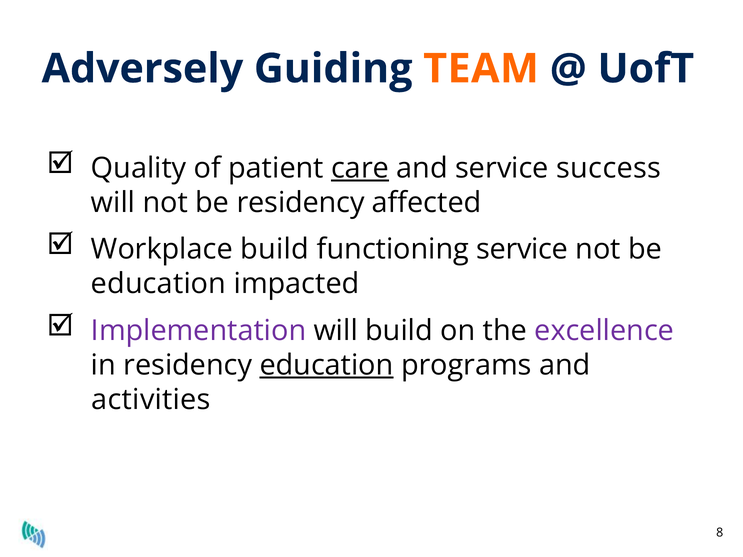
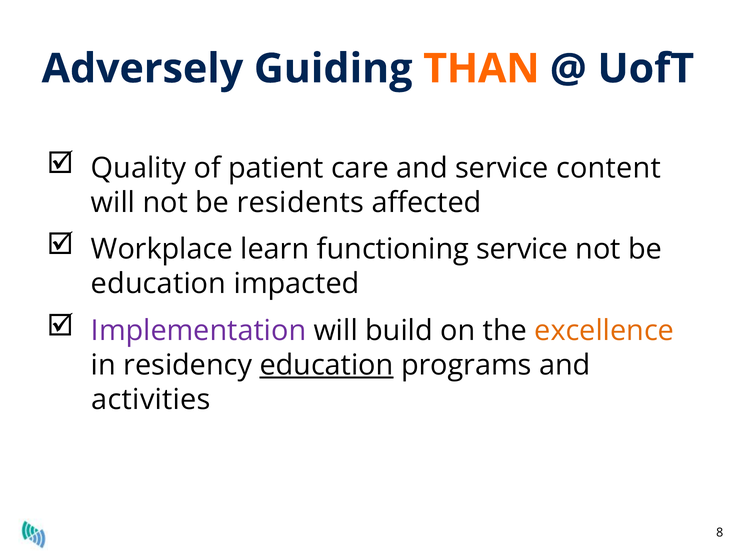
TEAM: TEAM -> THAN
care underline: present -> none
success: success -> content
be residency: residency -> residents
Workplace build: build -> learn
excellence colour: purple -> orange
